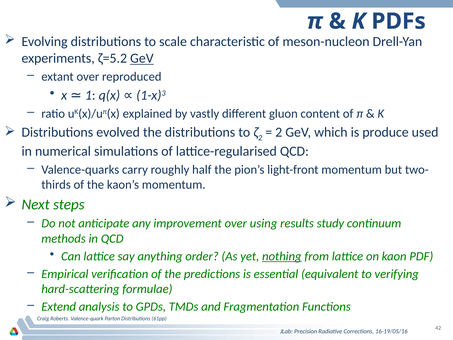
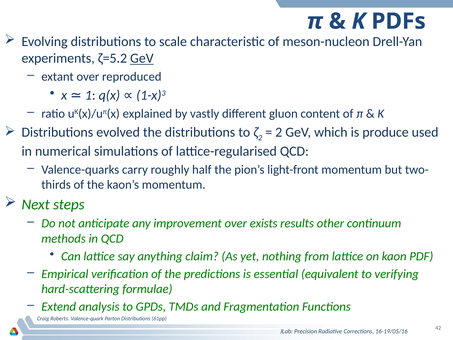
using: using -> exists
study: study -> other
order: order -> claim
nothing underline: present -> none
